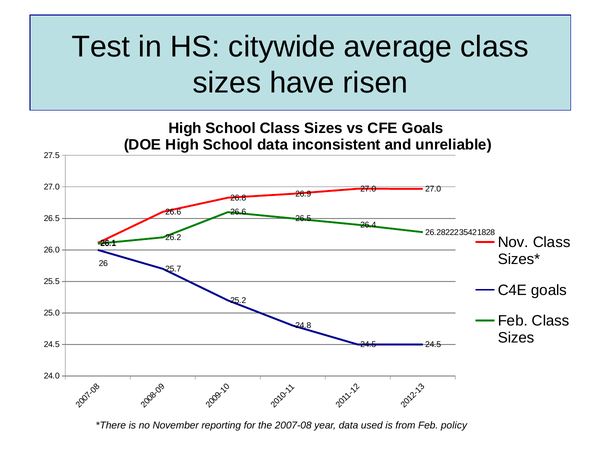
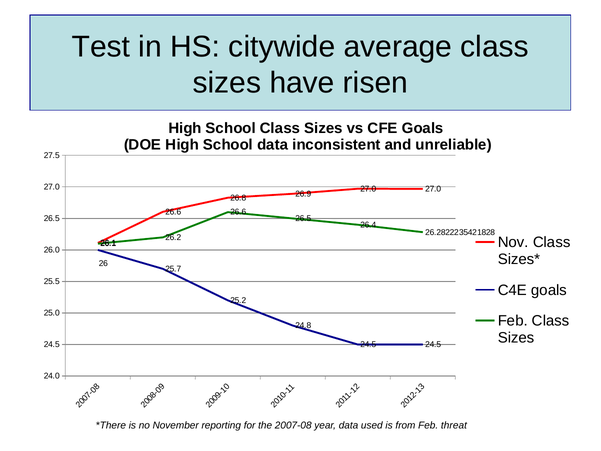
policy: policy -> threat
